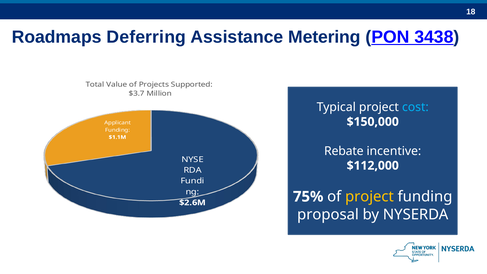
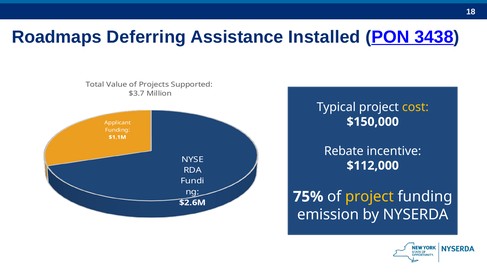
Metering: Metering -> Installed
cost colour: light blue -> yellow
proposal: proposal -> emission
